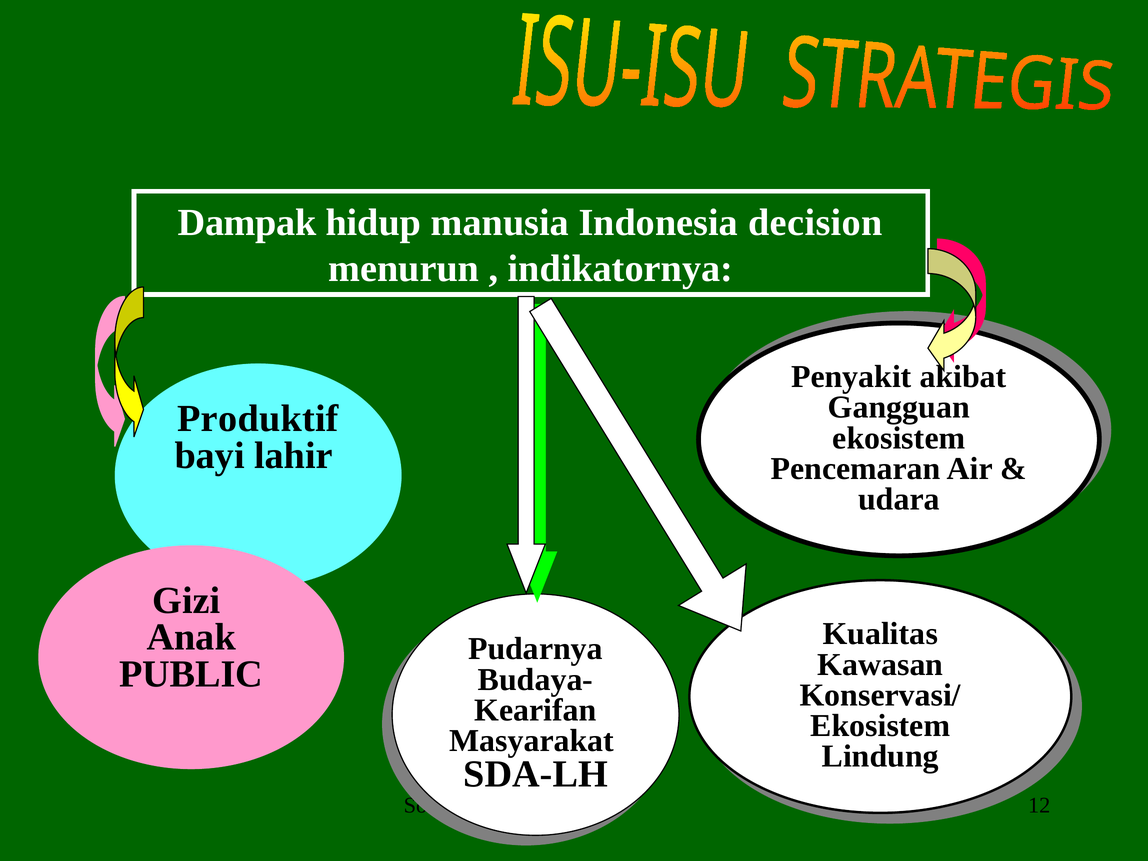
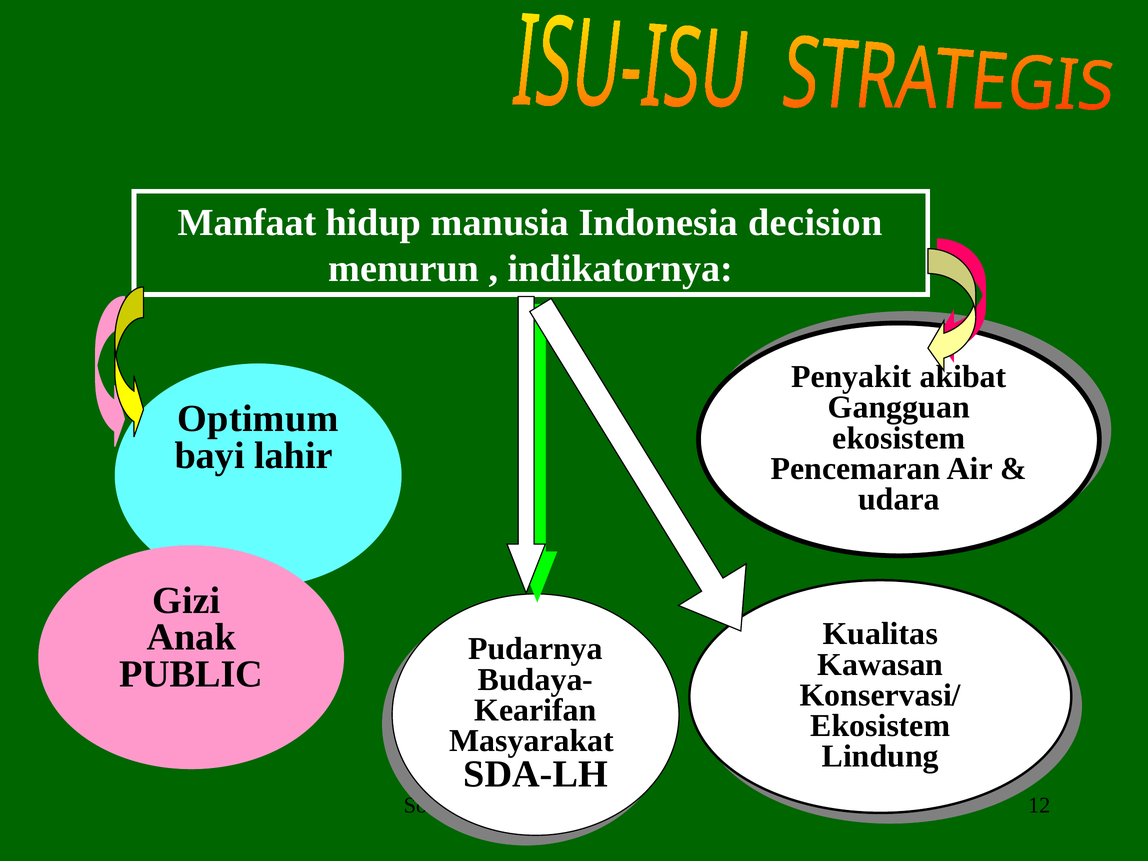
Dampak: Dampak -> Manfaat
Produktif: Produktif -> Optimum
